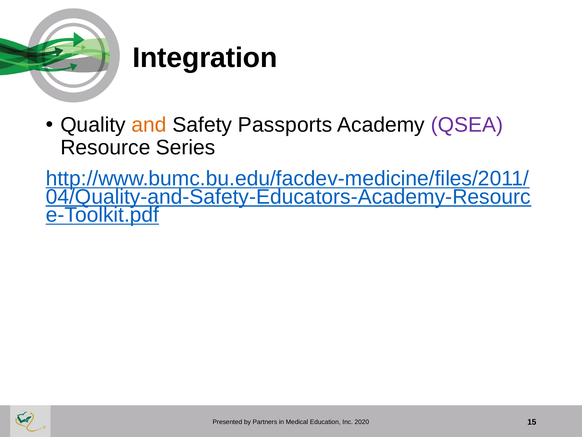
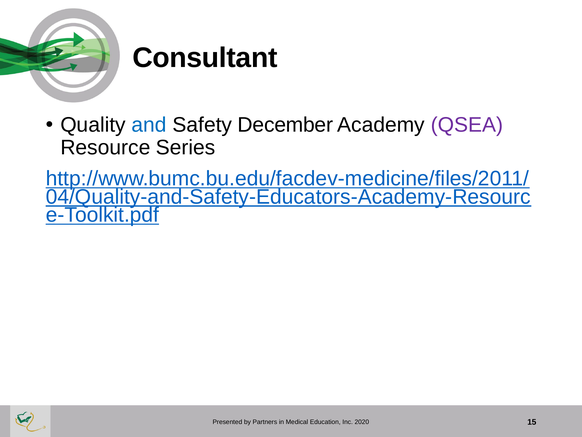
Integration: Integration -> Consultant
and colour: orange -> blue
Passports: Passports -> December
